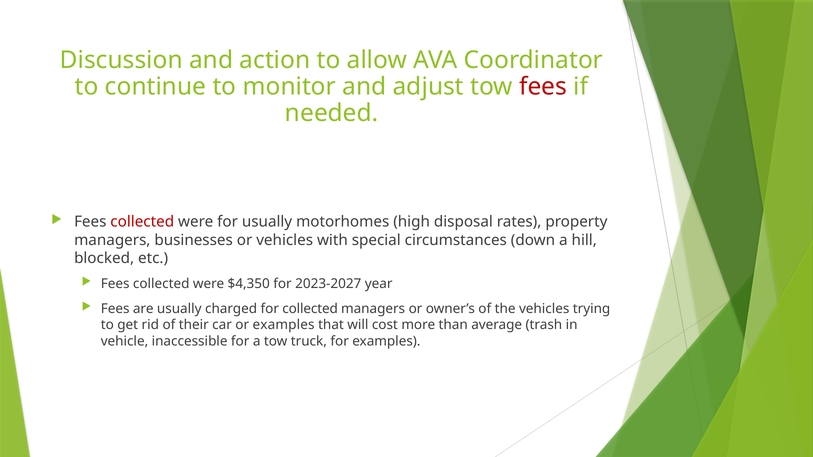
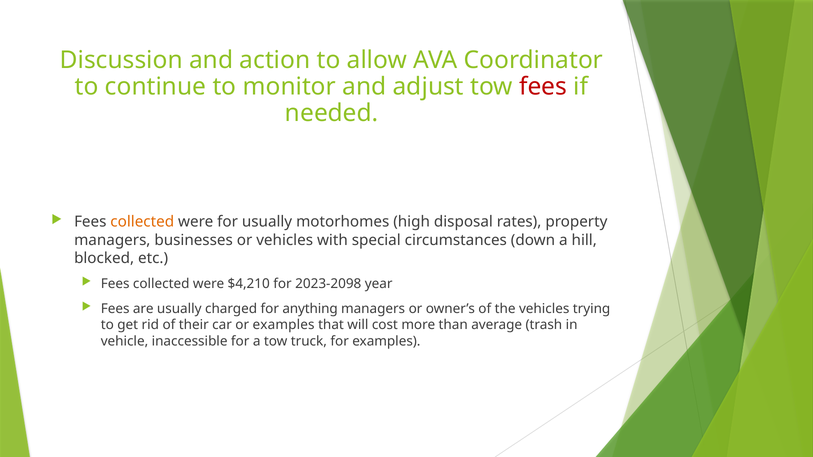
collected at (142, 222) colour: red -> orange
$4,350: $4,350 -> $4,210
2023-2027: 2023-2027 -> 2023-2098
for collected: collected -> anything
